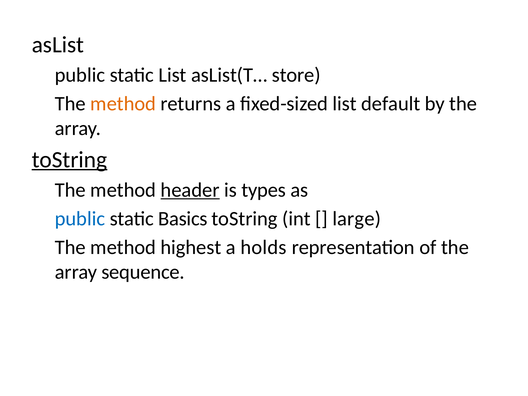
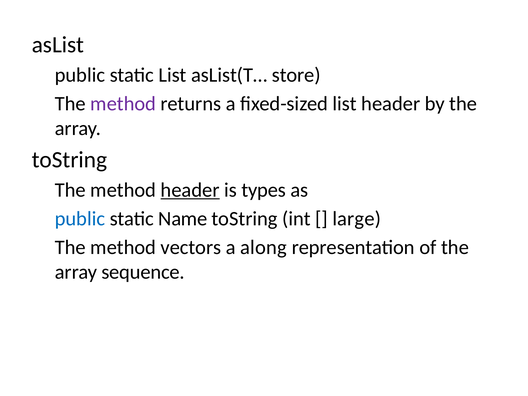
method at (123, 104) colour: orange -> purple
list default: default -> header
toString at (69, 160) underline: present -> none
Basics: Basics -> Name
highest: highest -> vectors
holds: holds -> along
